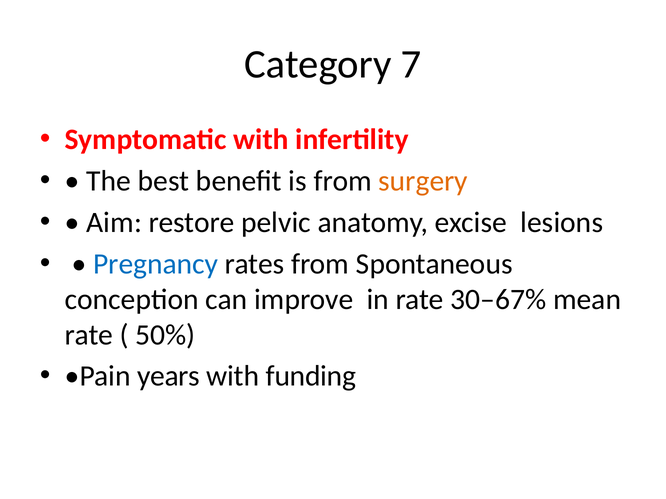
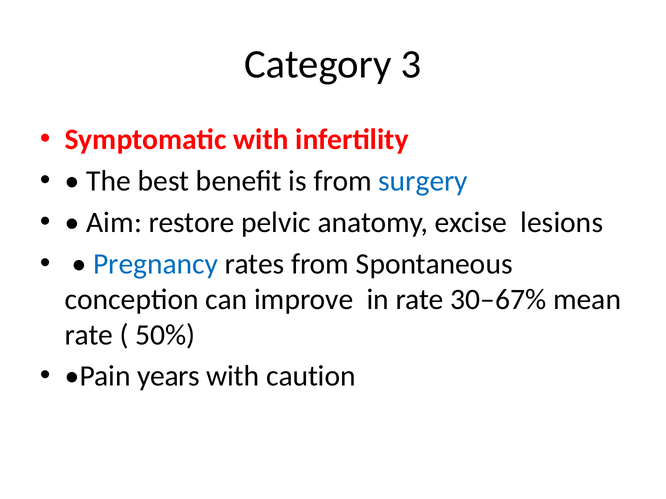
7: 7 -> 3
surgery colour: orange -> blue
funding: funding -> caution
